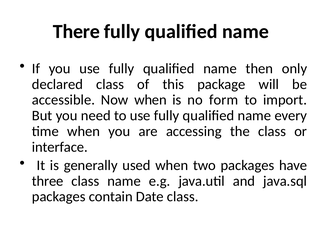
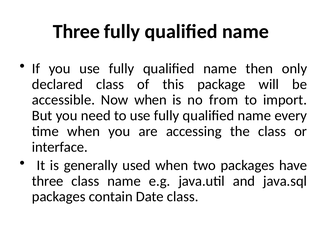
There at (76, 32): There -> Three
form: form -> from
